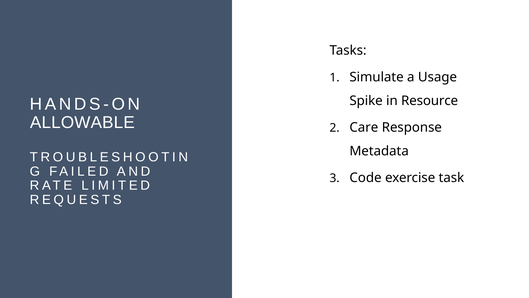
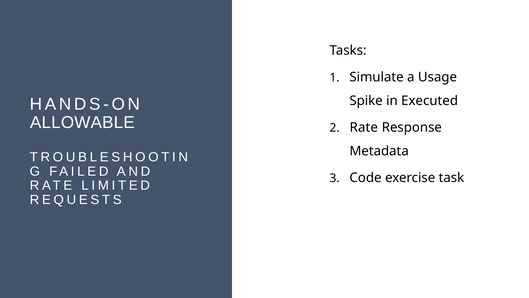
Resource: Resource -> Executed
Care at (364, 127): Care -> Rate
